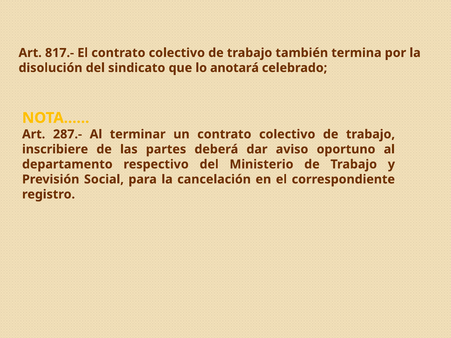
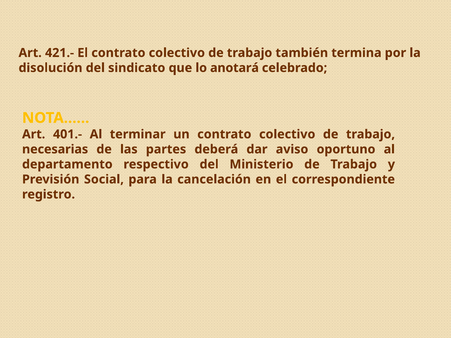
817.-: 817.- -> 421.-
287.-: 287.- -> 401.-
inscribiere: inscribiere -> necesarias
